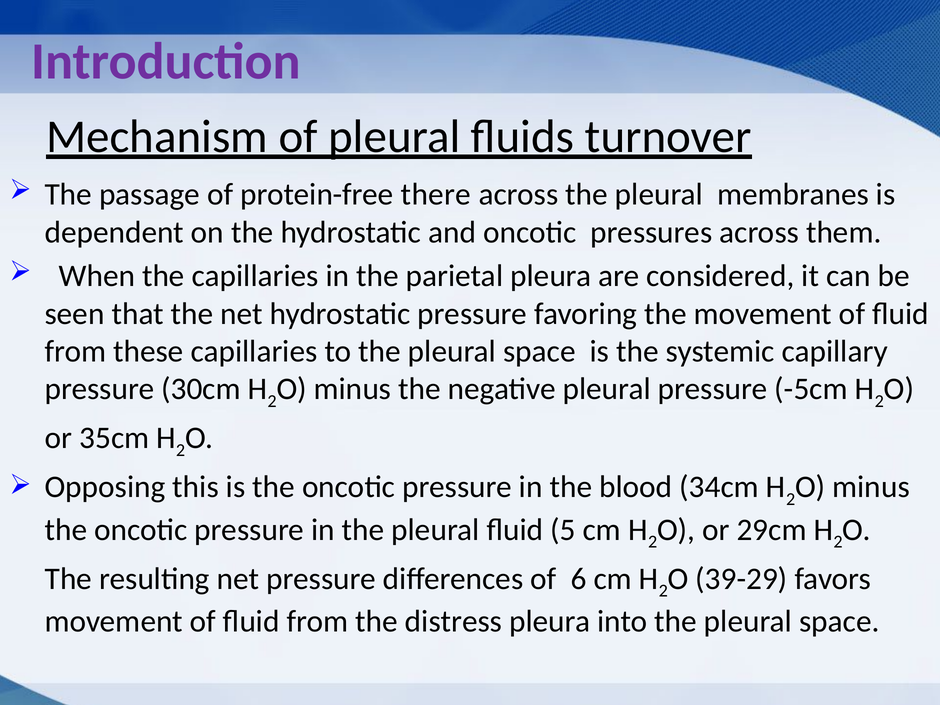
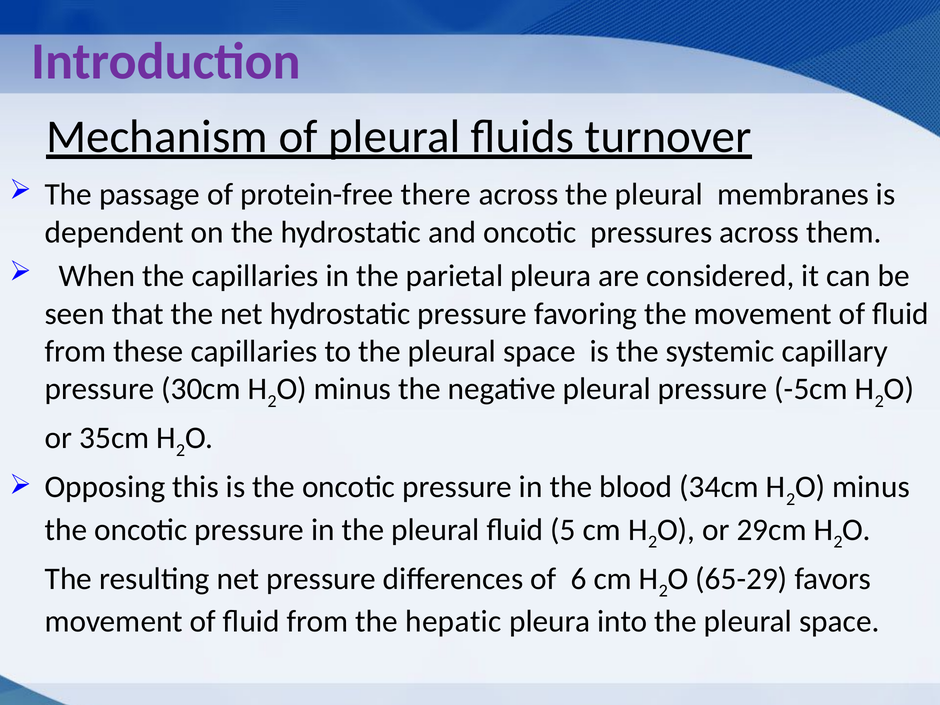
39-29: 39-29 -> 65-29
distress: distress -> hepatic
